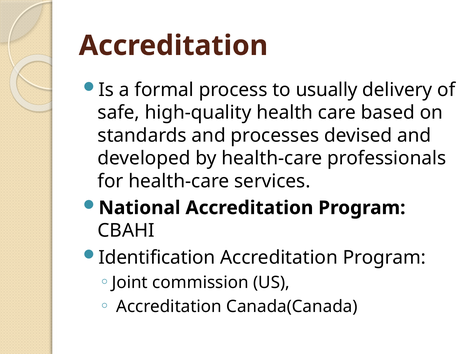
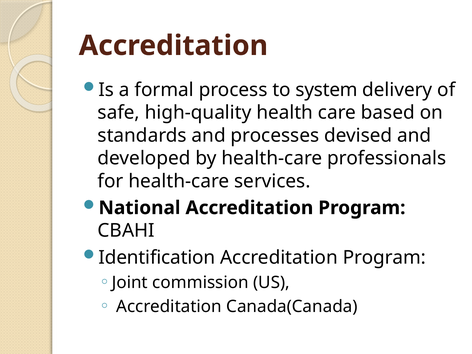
usually: usually -> system
